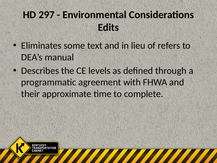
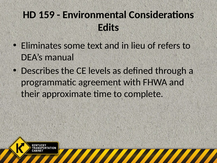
297: 297 -> 159
